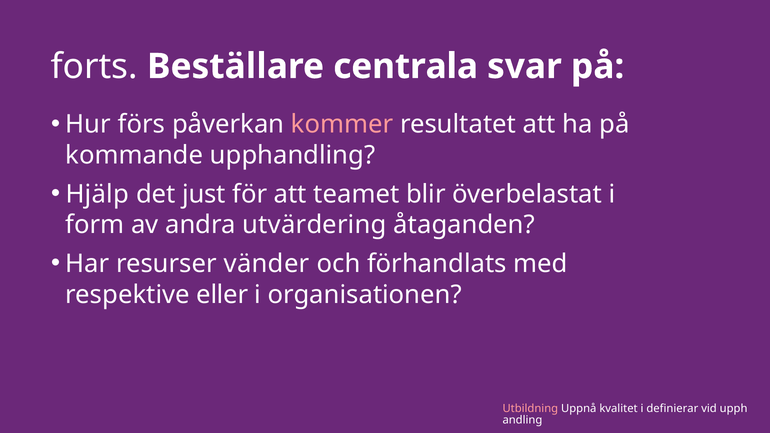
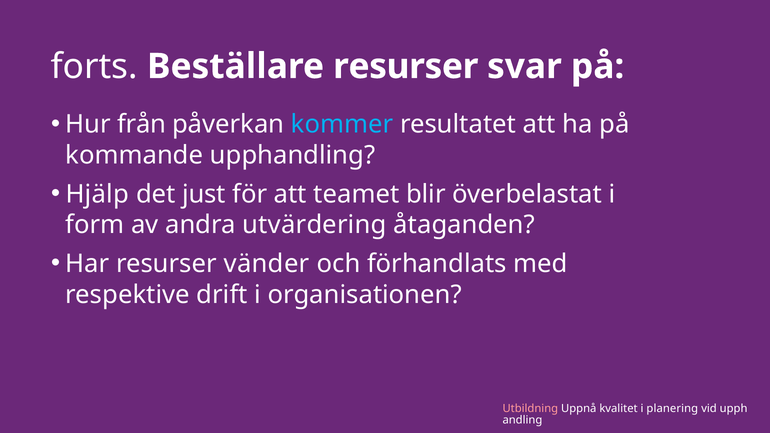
Beställare centrala: centrala -> resurser
förs: förs -> från
kommer colour: pink -> light blue
eller: eller -> drift
definierar: definierar -> planering
